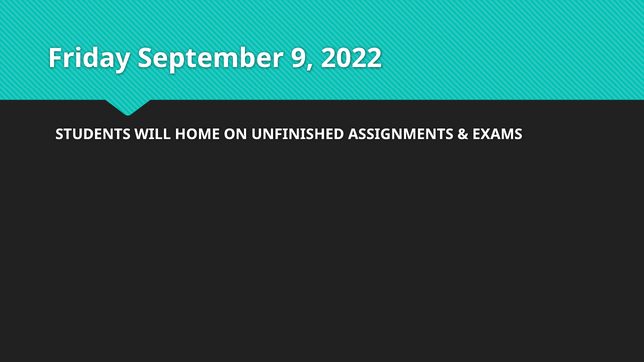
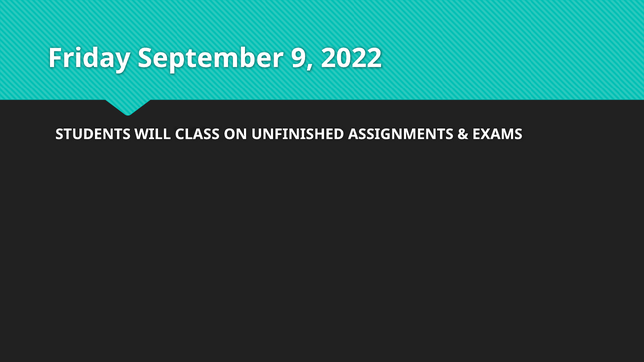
HOME: HOME -> CLASS
